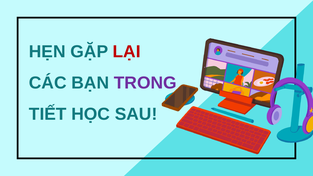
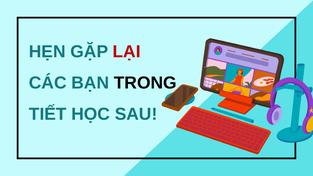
TRONG colour: purple -> black
